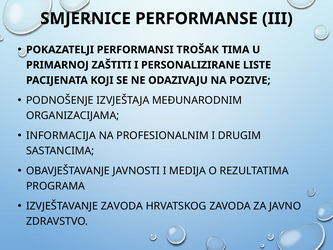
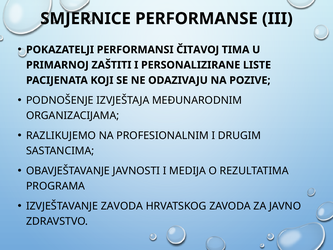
TROŠAK: TROŠAK -> ČITAVOJ
INFORMACIJA: INFORMACIJA -> RAZLIKUJEMO
